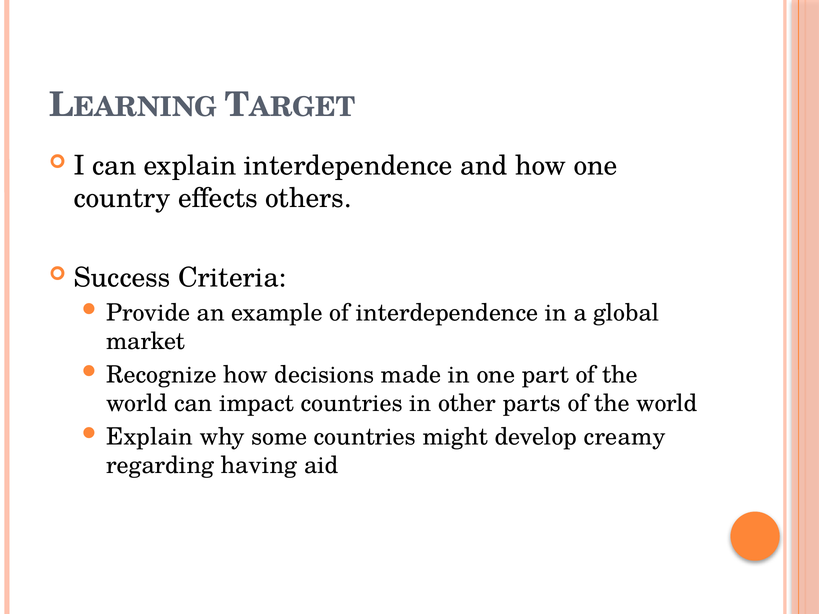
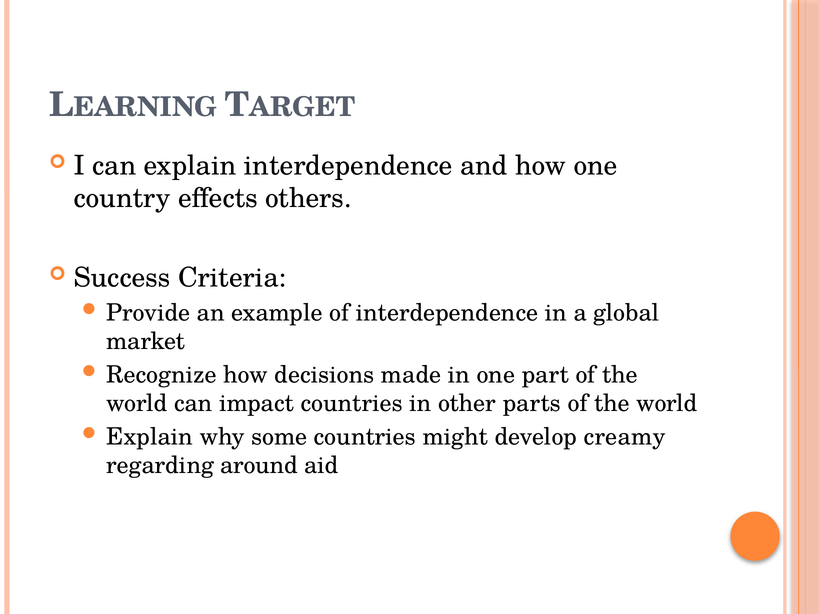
having: having -> around
